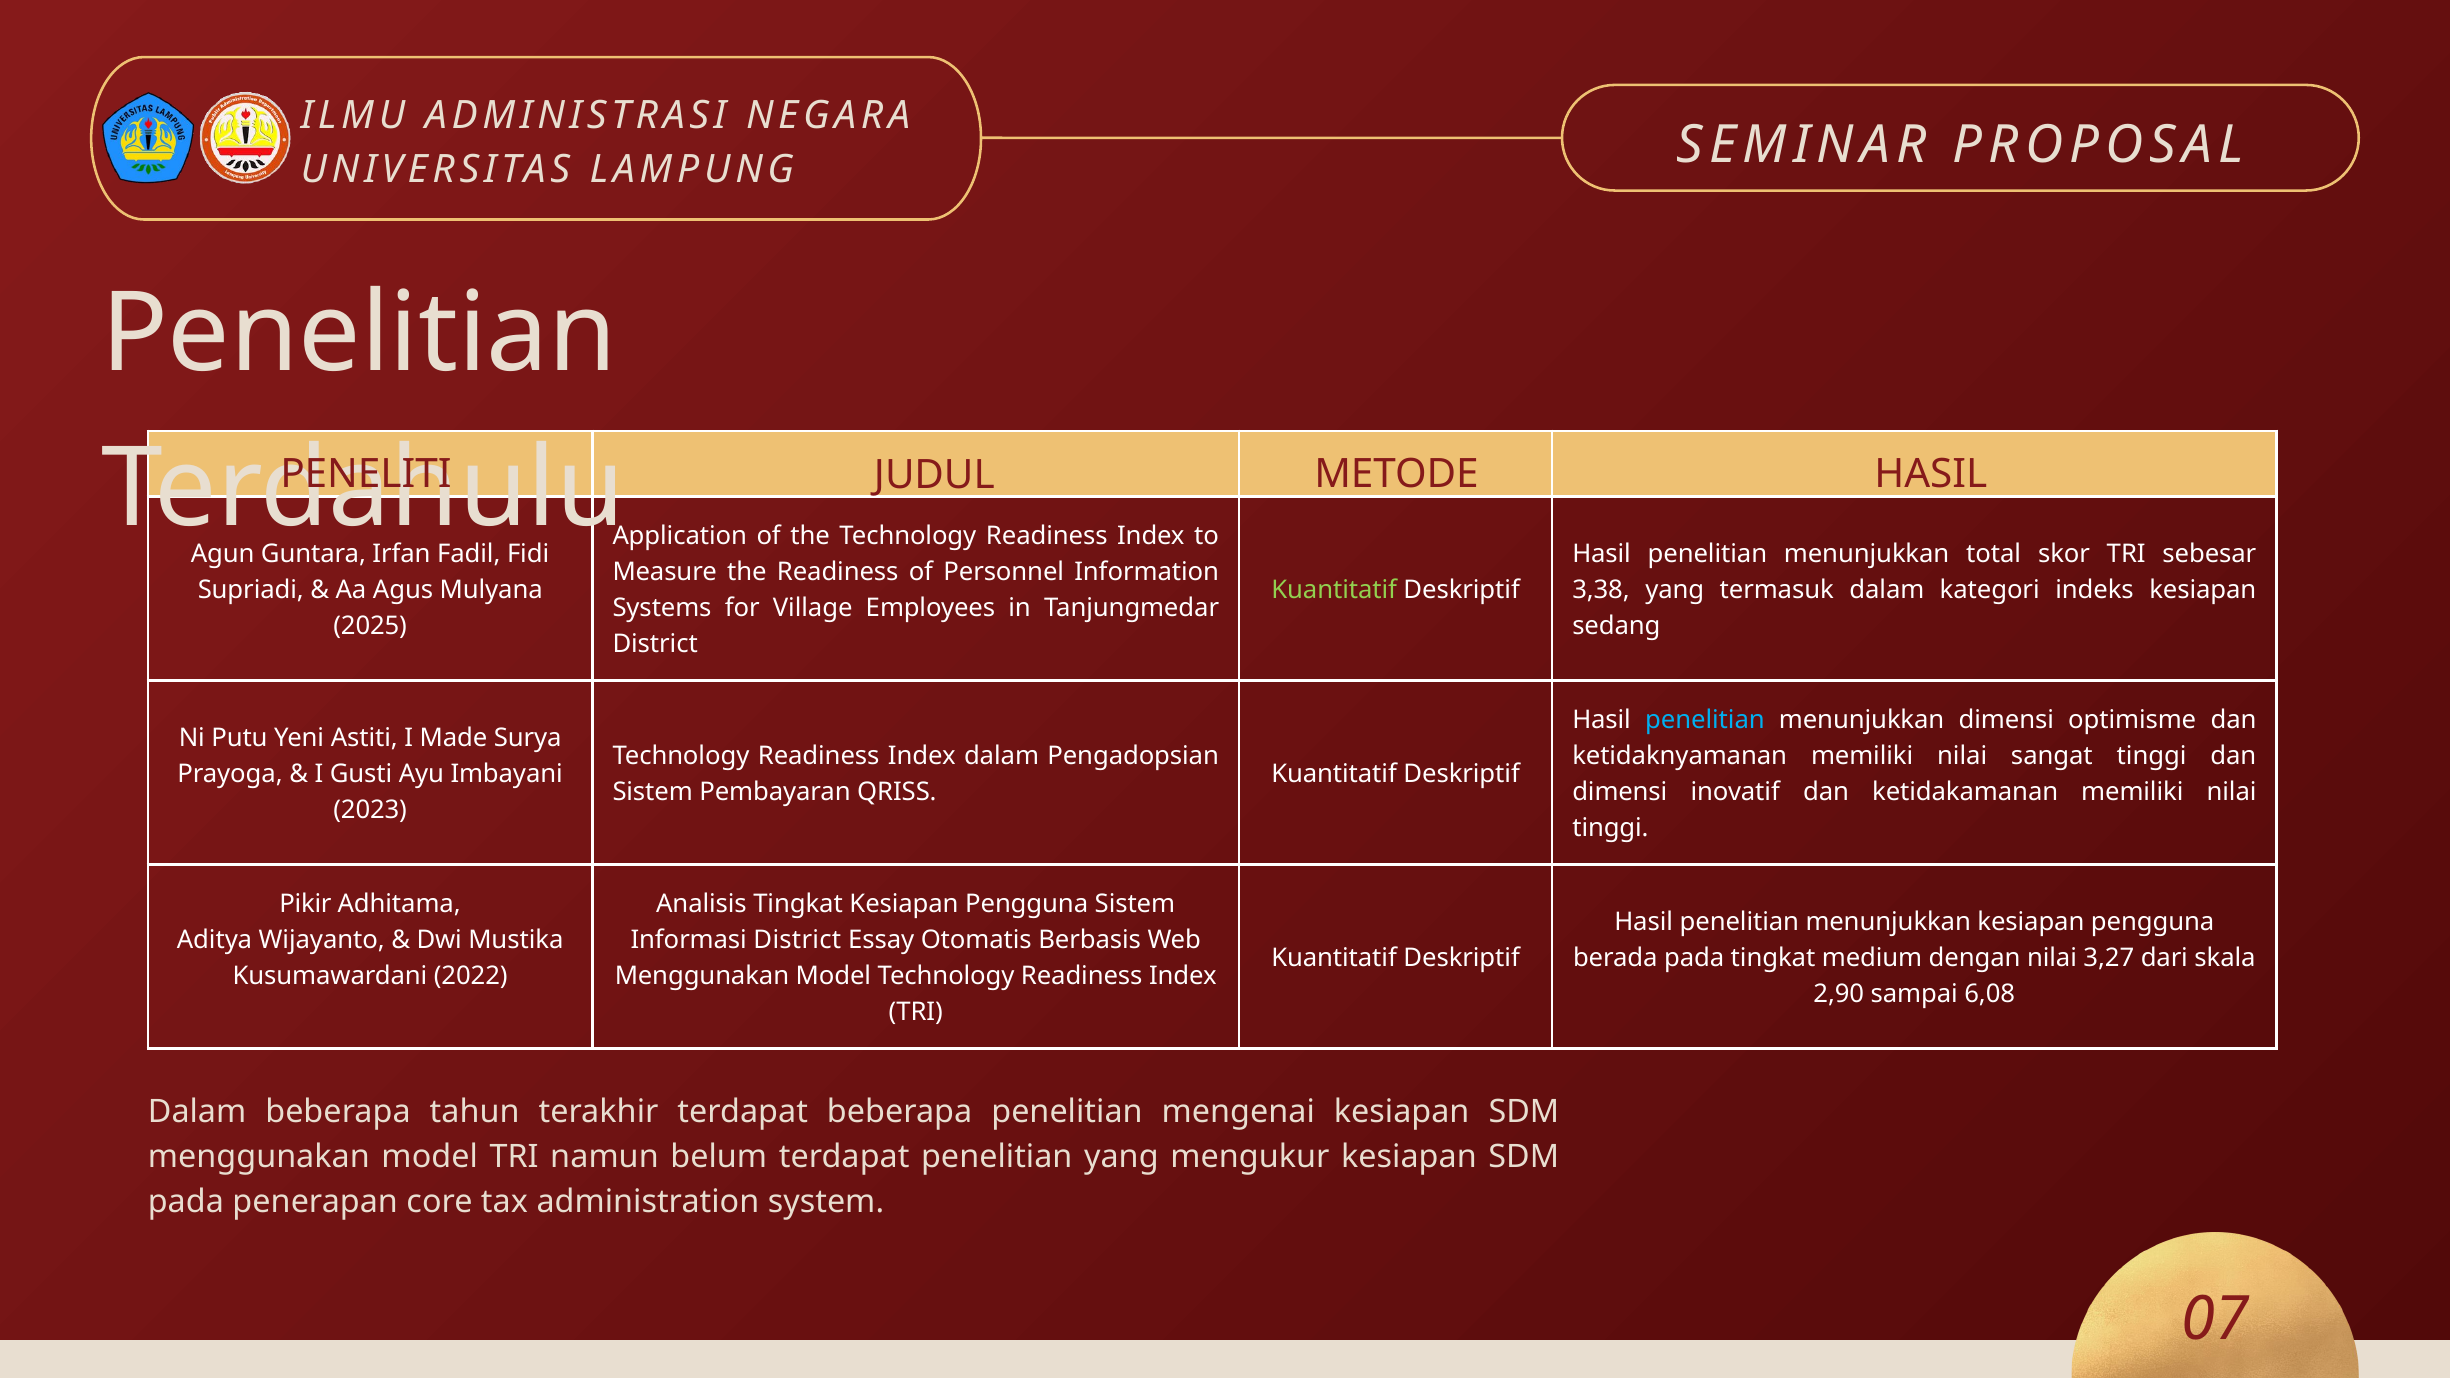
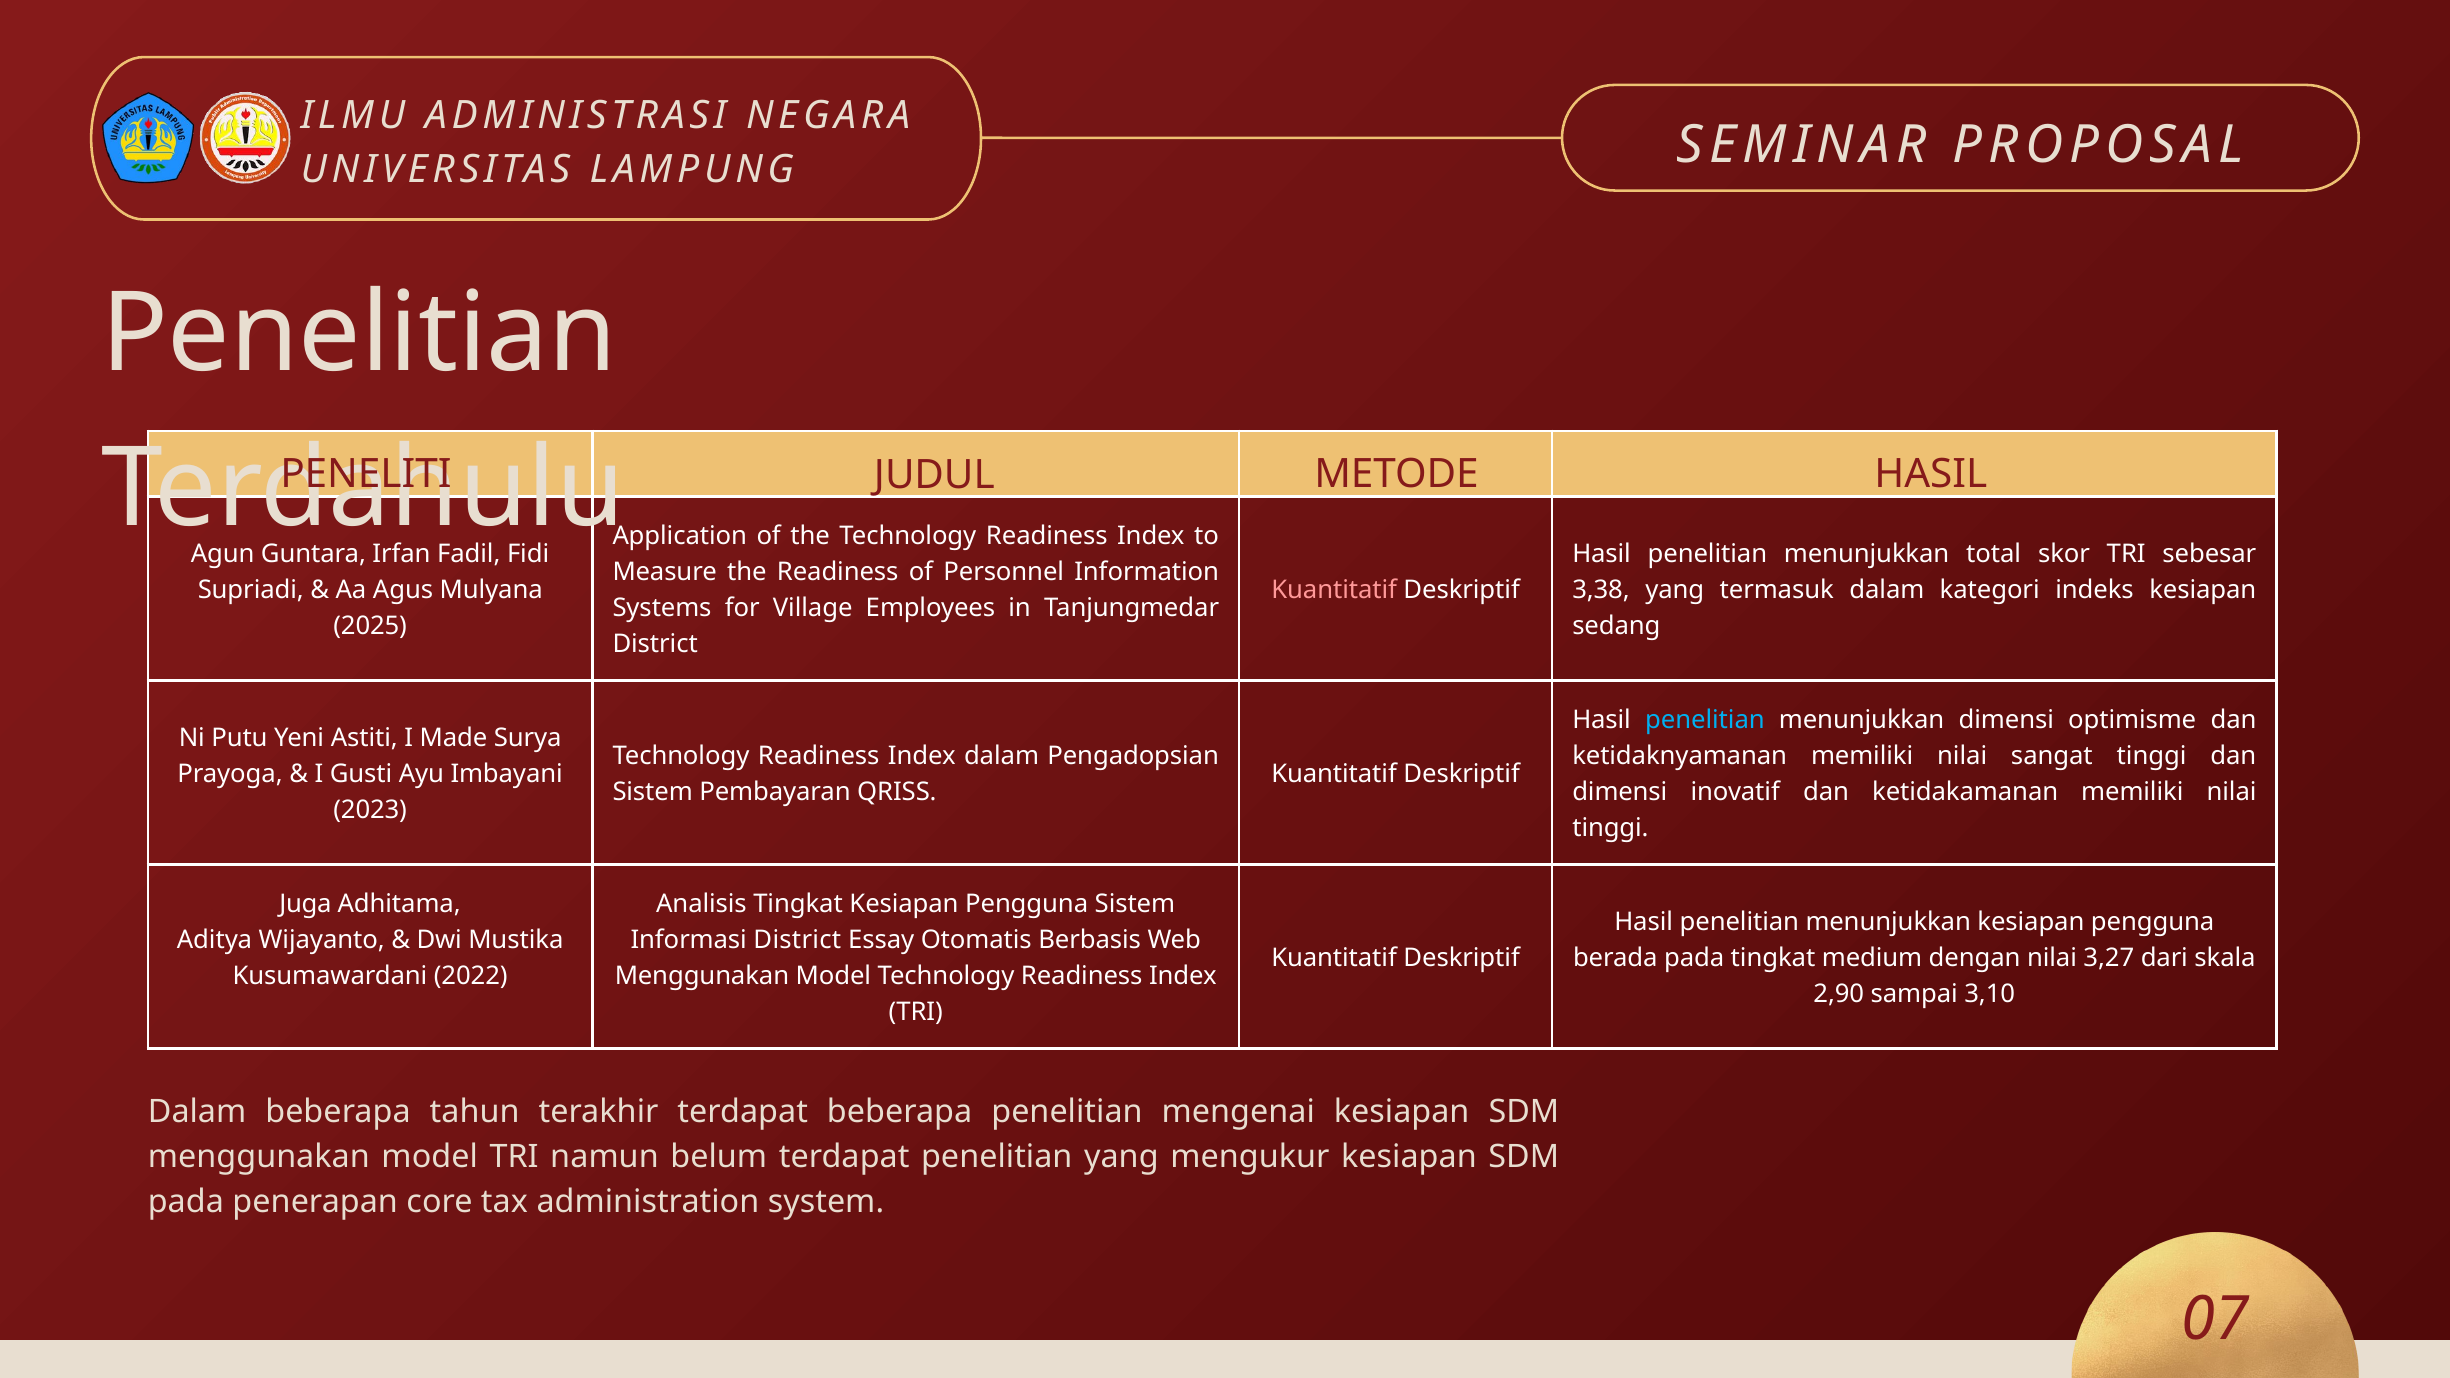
Kuantitatif at (1334, 590) colour: light green -> pink
Pikir: Pikir -> Juga
6,08: 6,08 -> 3,10
